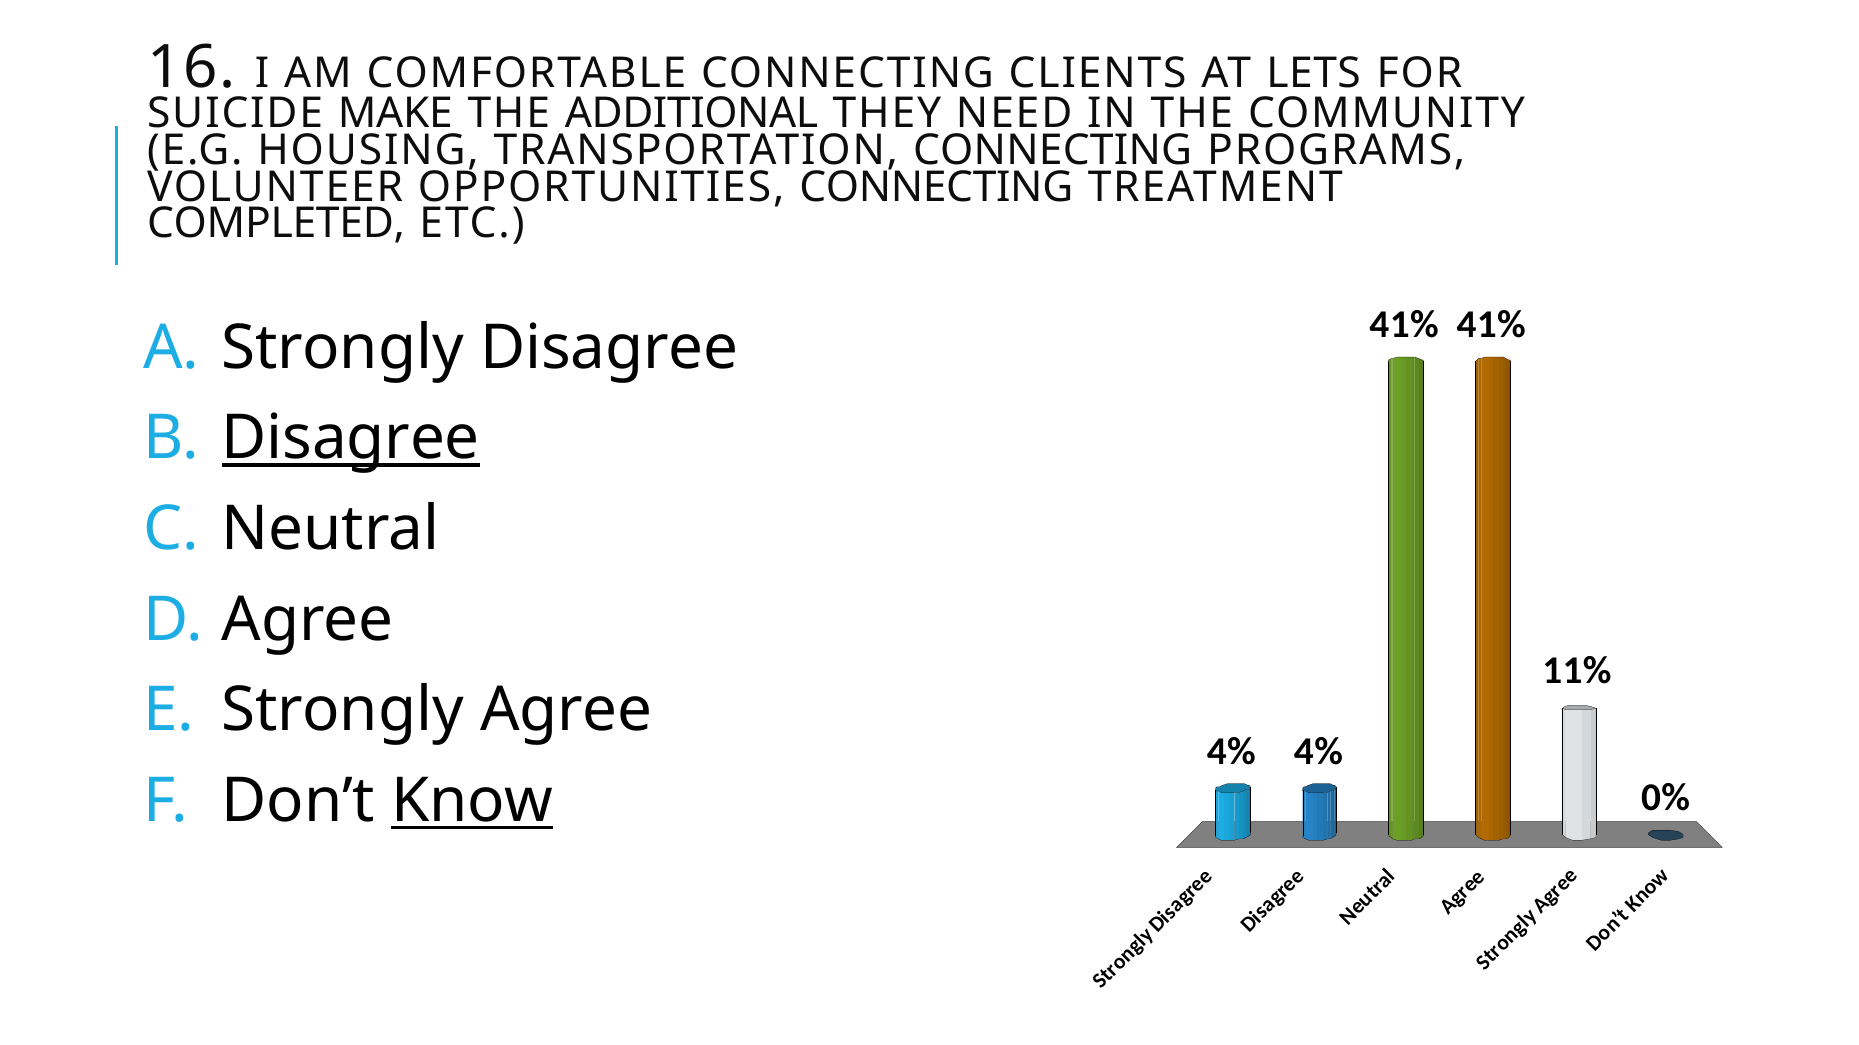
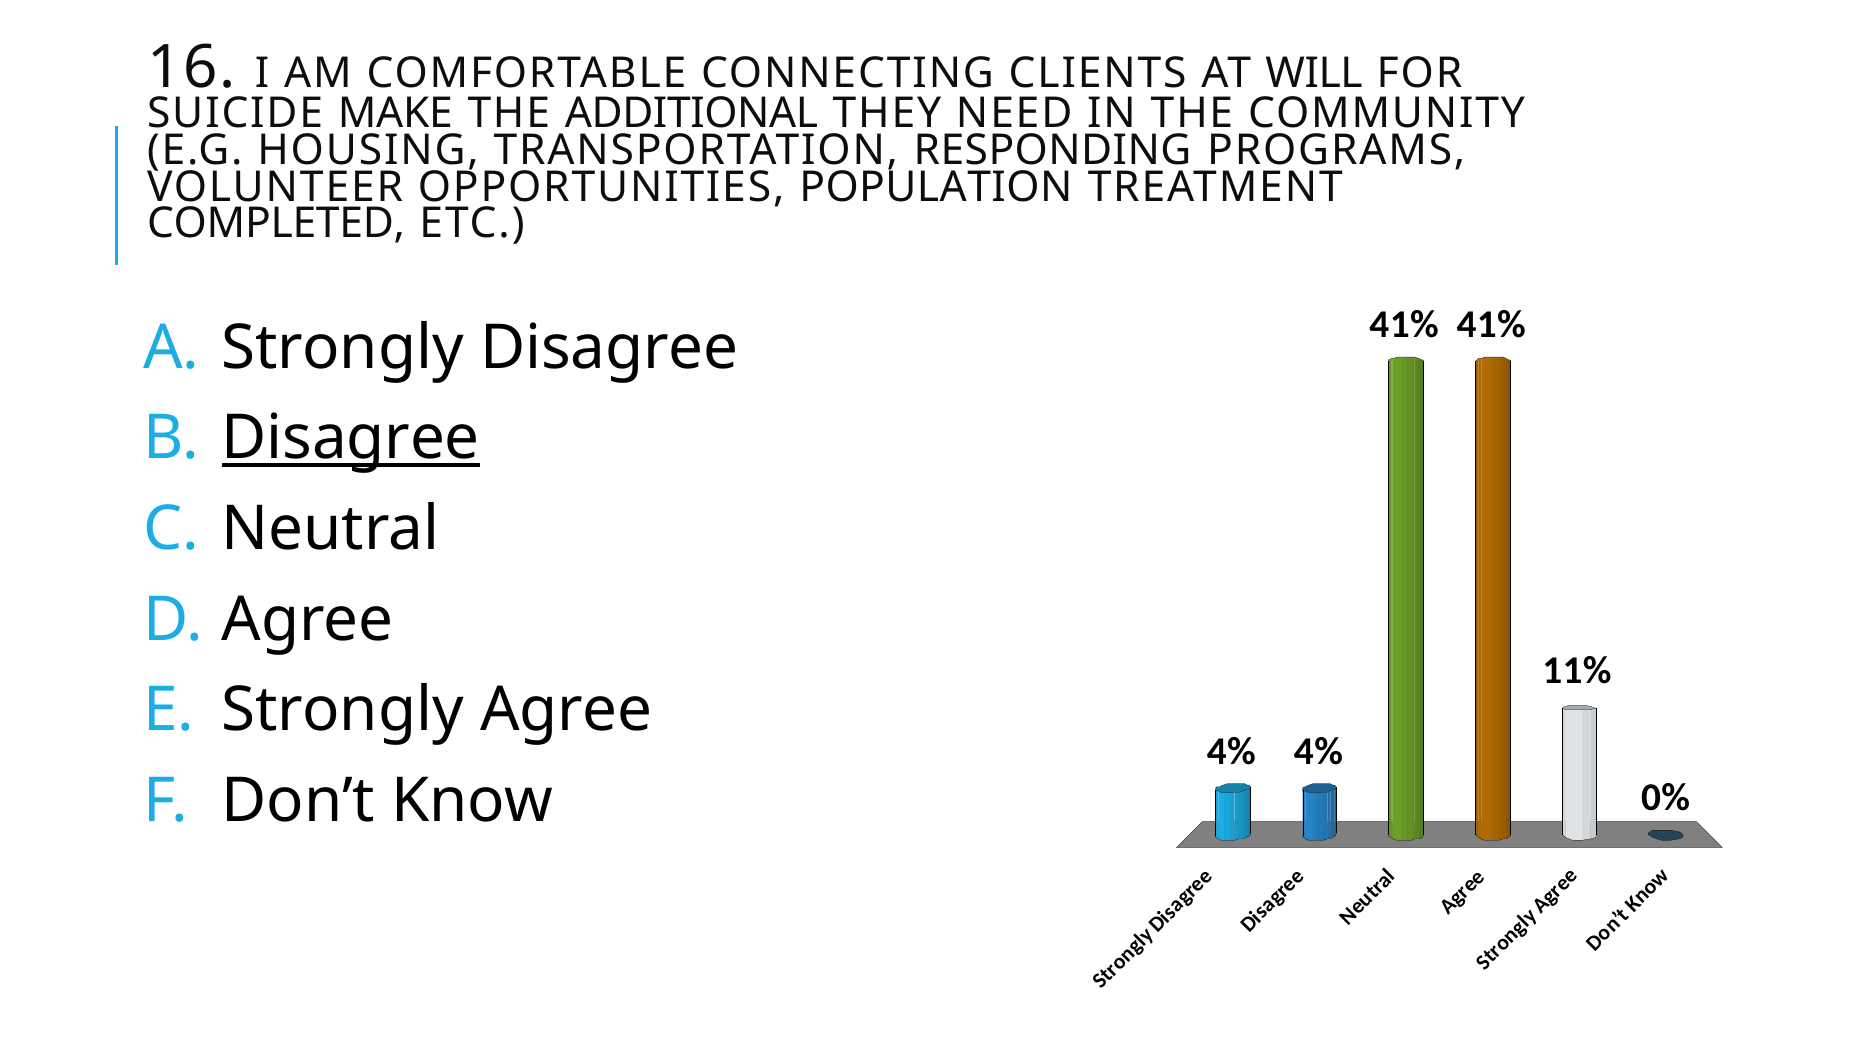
LETS: LETS -> WILL
TRANSPORTATION CONNECTING: CONNECTING -> RESPONDING
OPPORTUNITIES CONNECTING: CONNECTING -> POPULATION
Know underline: present -> none
